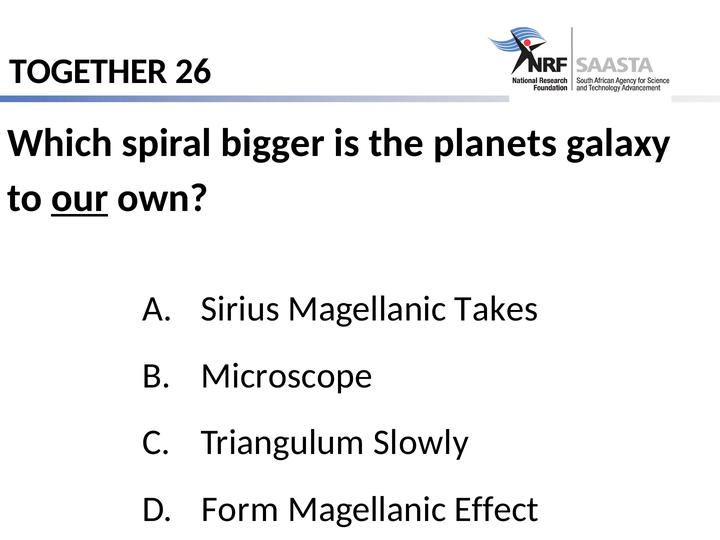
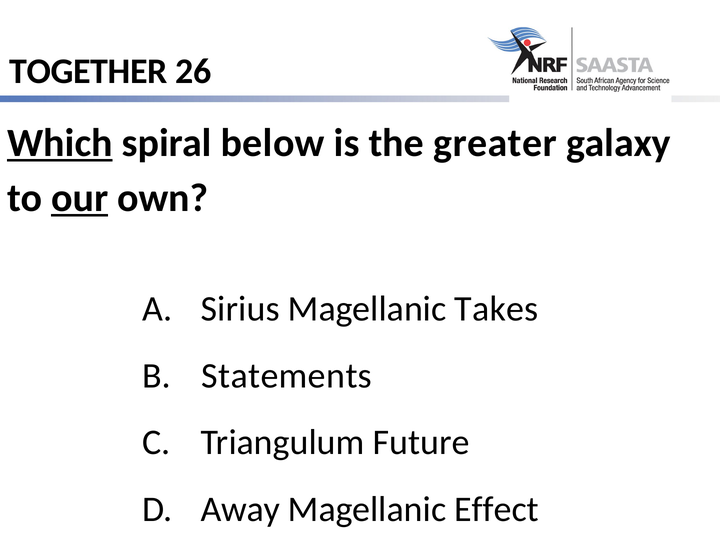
Which underline: none -> present
bigger: bigger -> below
planets: planets -> greater
Microscope: Microscope -> Statements
Slowly: Slowly -> Future
Form: Form -> Away
